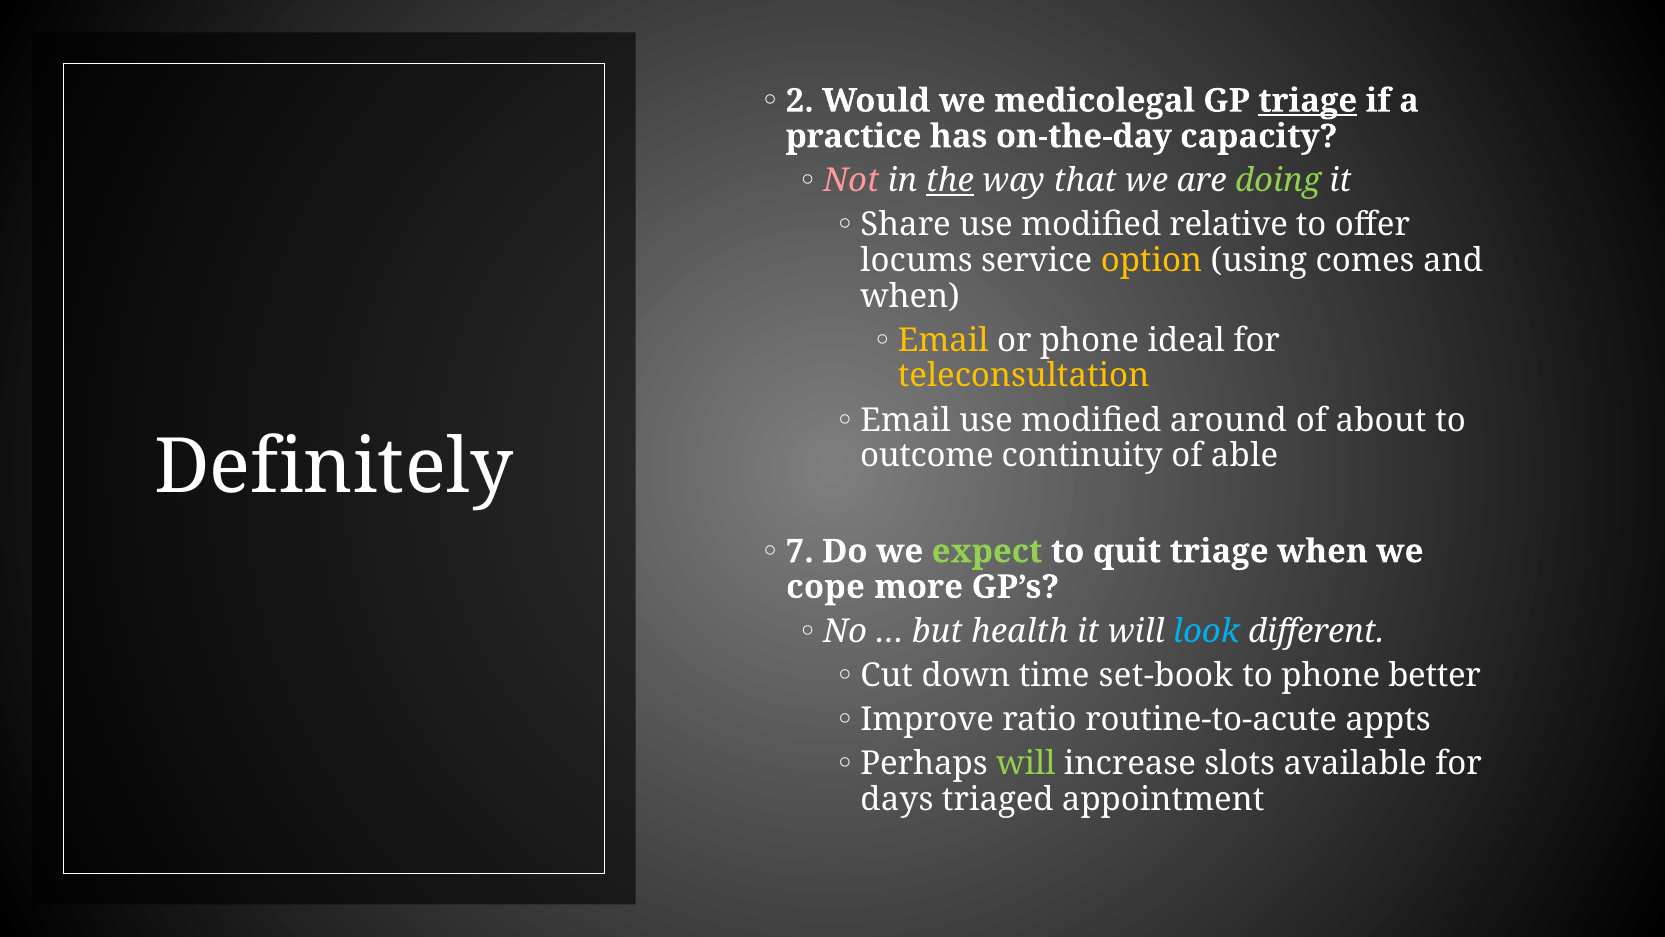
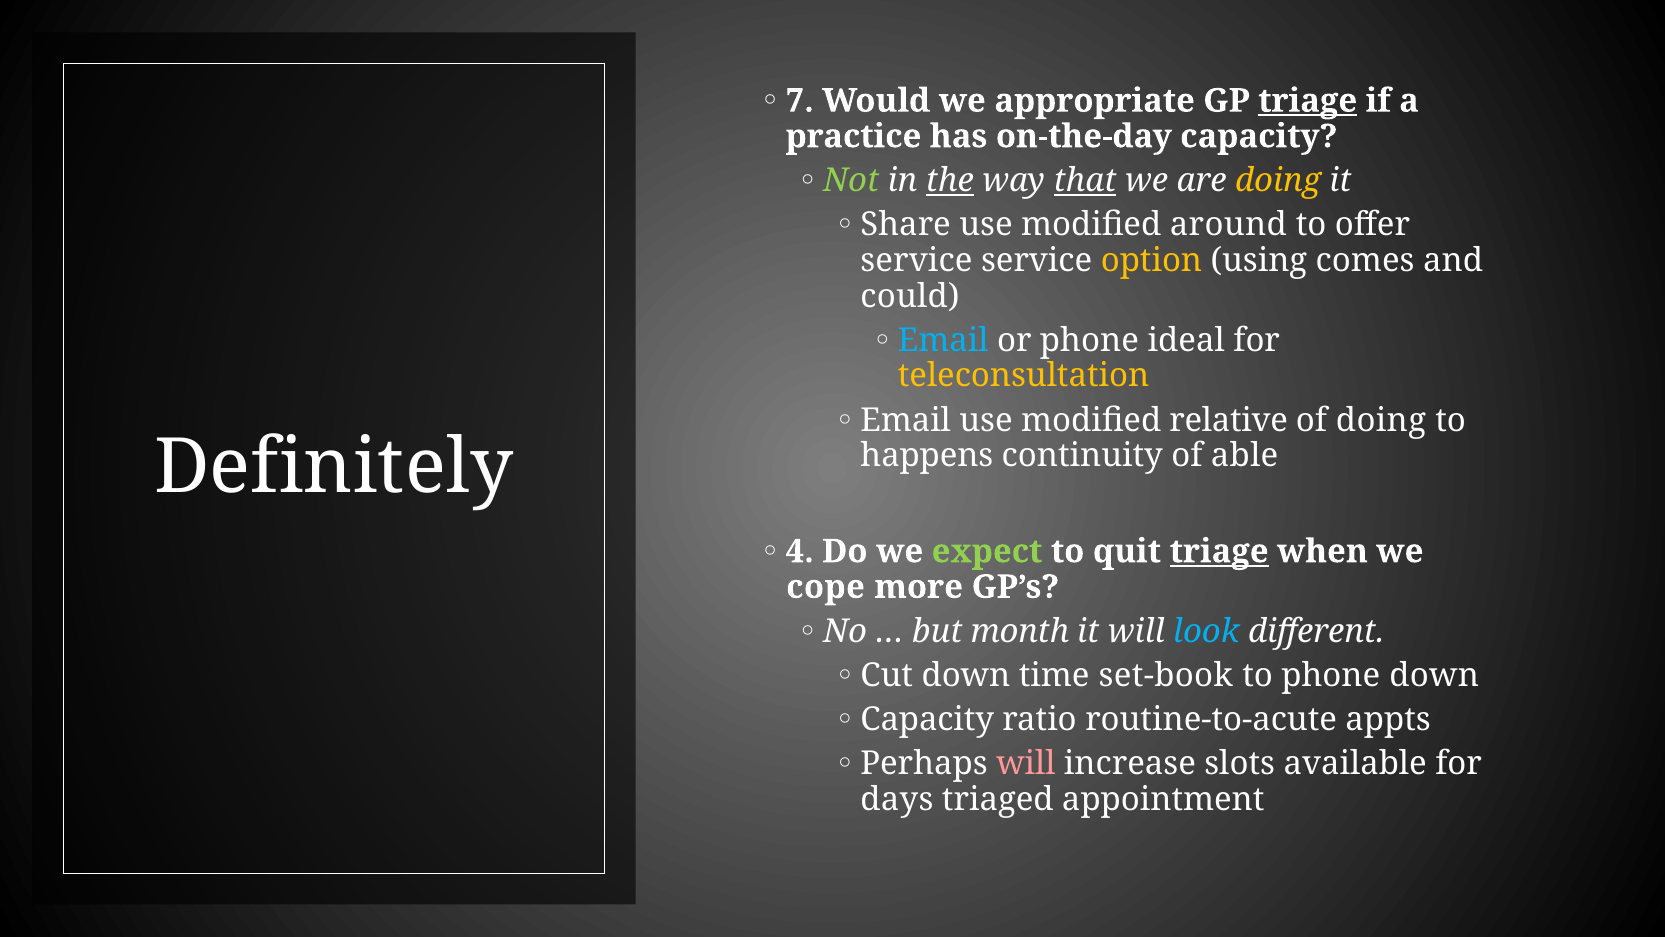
2: 2 -> 7
medicolegal: medicolegal -> appropriate
Not colour: pink -> light green
that underline: none -> present
doing at (1278, 181) colour: light green -> yellow
relative: relative -> around
locums at (917, 261): locums -> service
when at (910, 296): when -> could
Email at (943, 340) colour: yellow -> light blue
around: around -> relative
of about: about -> doing
outcome: outcome -> happens
7: 7 -> 4
triage at (1219, 551) underline: none -> present
health: health -> month
phone better: better -> down
Improve at (927, 720): Improve -> Capacity
will at (1026, 764) colour: light green -> pink
